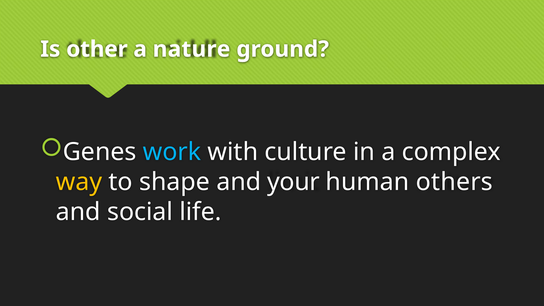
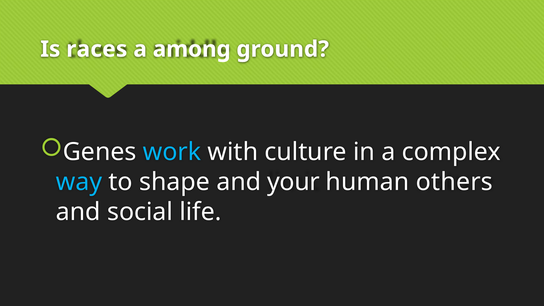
other: other -> races
nature: nature -> among
way colour: yellow -> light blue
